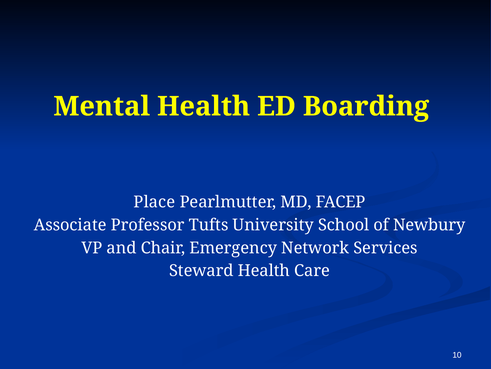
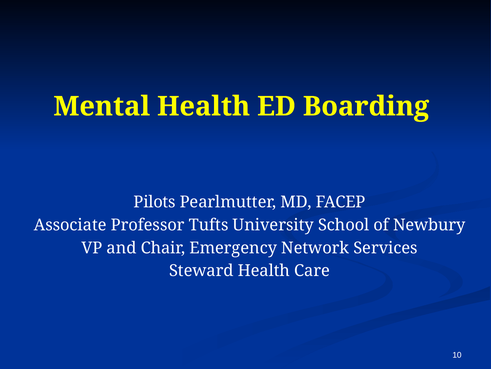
Place: Place -> Pilots
